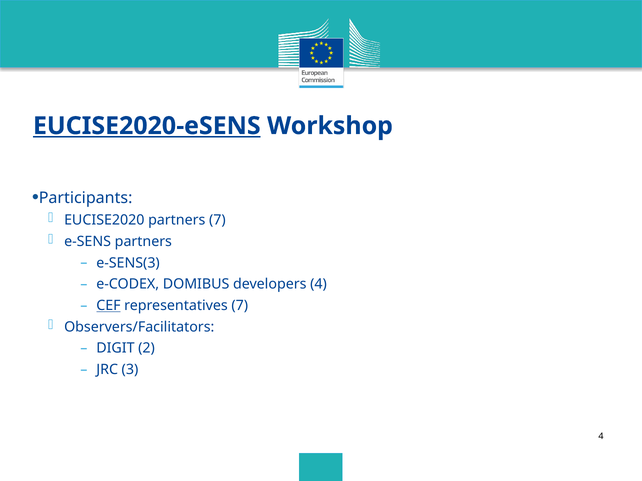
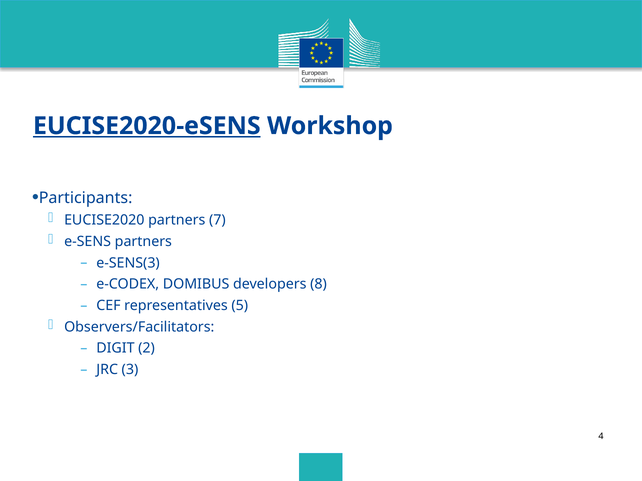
developers 4: 4 -> 8
CEF underline: present -> none
representatives 7: 7 -> 5
